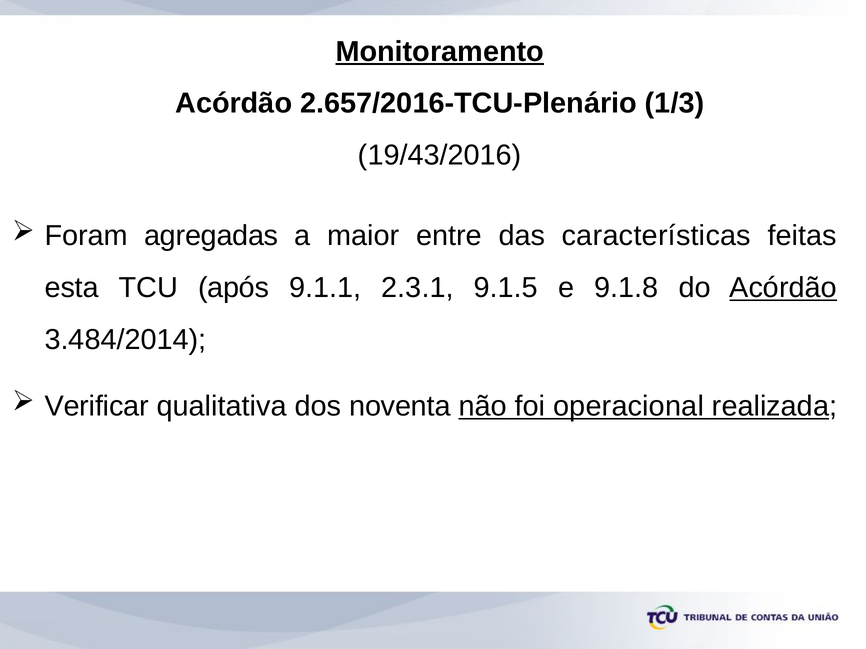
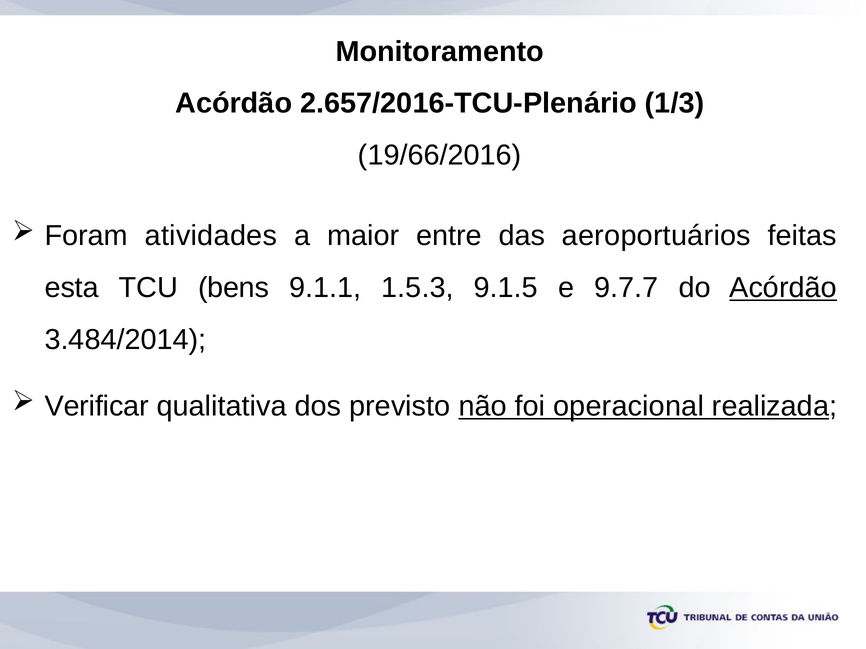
Monitoramento underline: present -> none
19/43/2016: 19/43/2016 -> 19/66/2016
agregadas: agregadas -> atividades
características: características -> aeroportuários
após: após -> bens
2.3.1: 2.3.1 -> 1.5.3
9.1.8: 9.1.8 -> 9.7.7
noventa: noventa -> previsto
